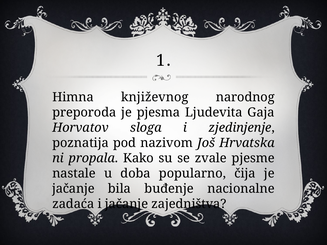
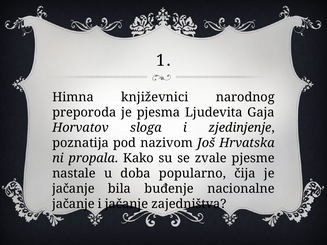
književnog: književnog -> književnici
zadaća at (73, 204): zadaća -> jačanje
